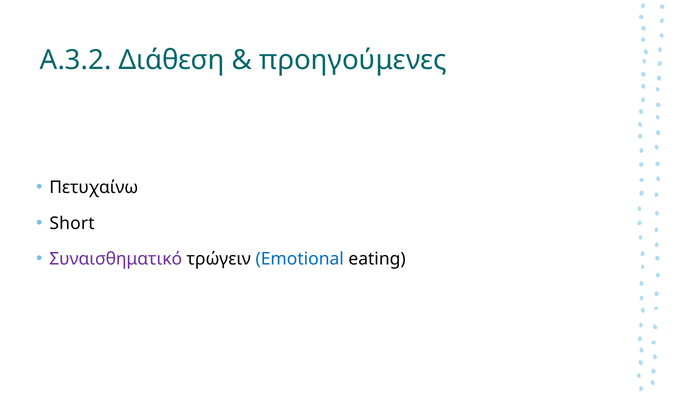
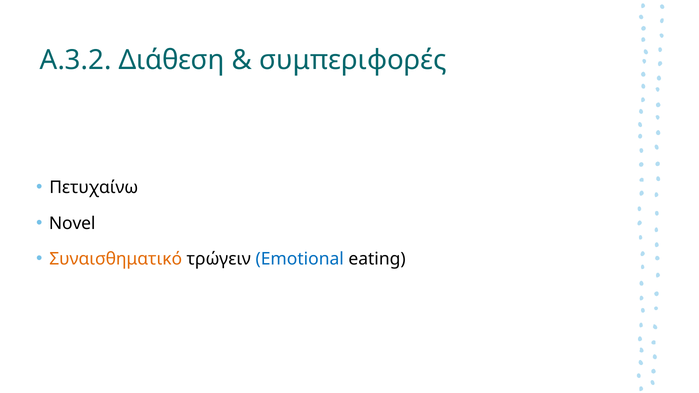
προηγούμενες: προηγούμενες -> συμπεριφορές
Short: Short -> Novel
Συναισθηματικό colour: purple -> orange
